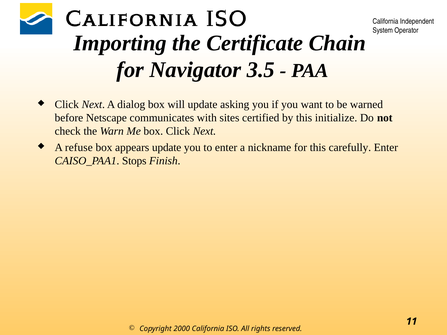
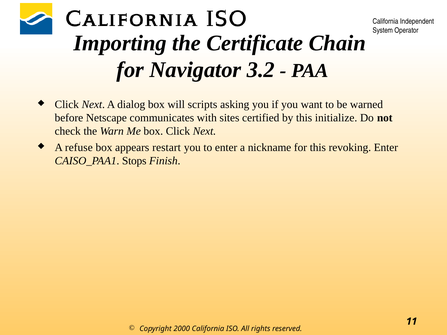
3.5: 3.5 -> 3.2
will update: update -> scripts
appears update: update -> restart
carefully: carefully -> revoking
